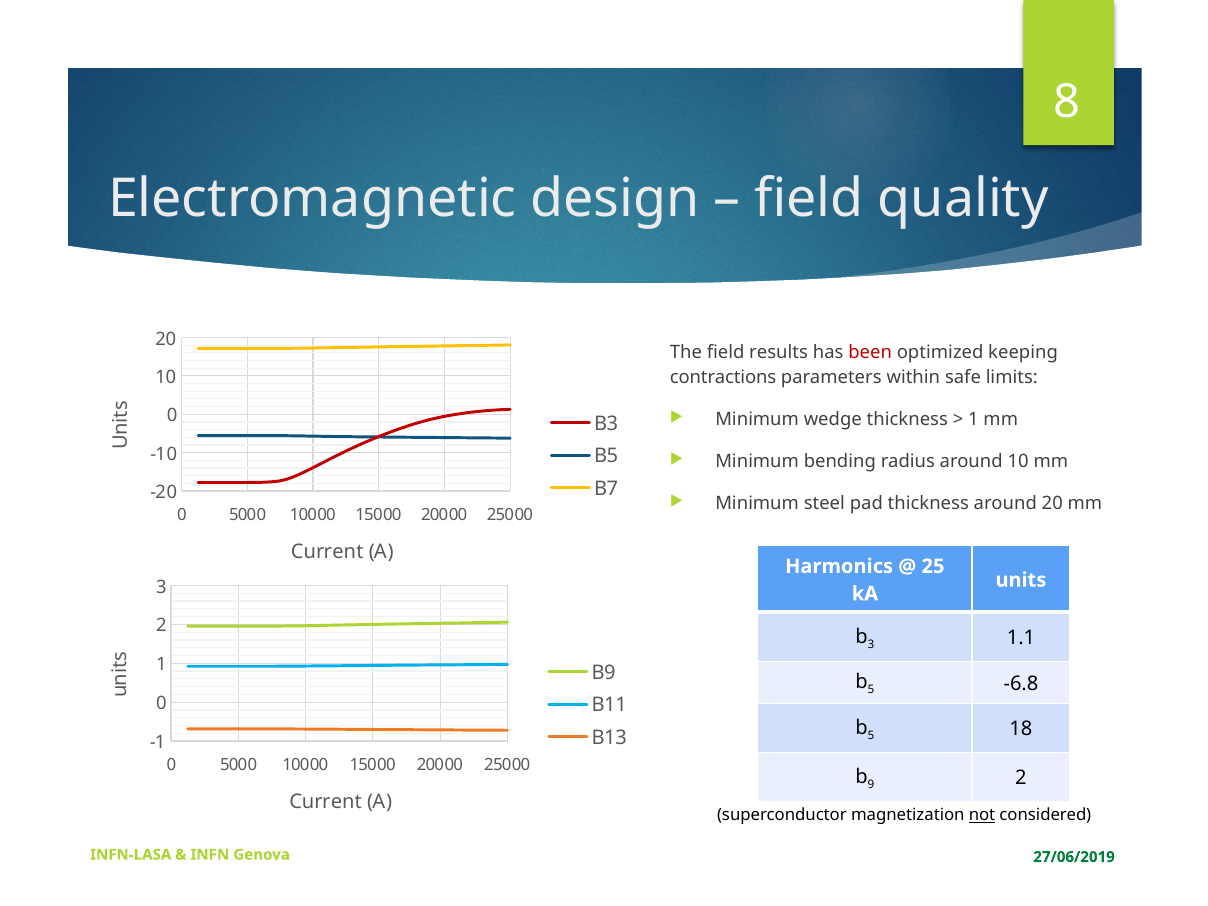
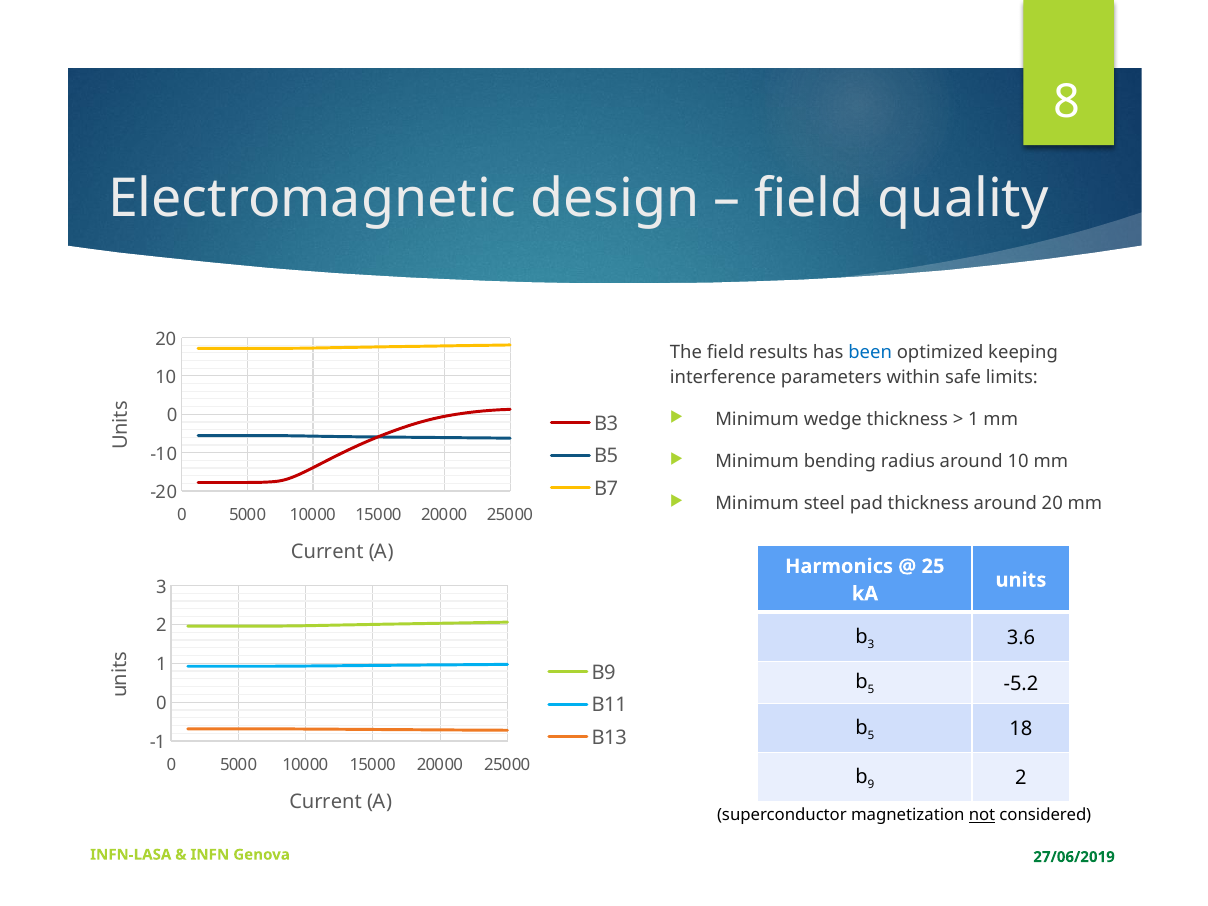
been colour: red -> blue
contractions: contractions -> interference
1.1: 1.1 -> 3.6
-6.8: -6.8 -> -5.2
